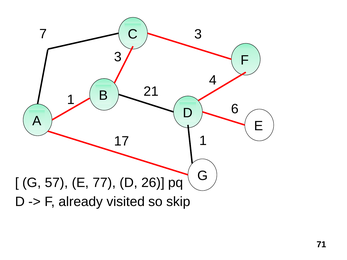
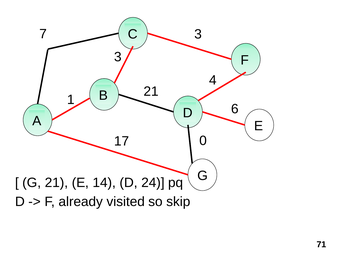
17 1: 1 -> 0
G 57: 57 -> 21
77: 77 -> 14
26: 26 -> 24
